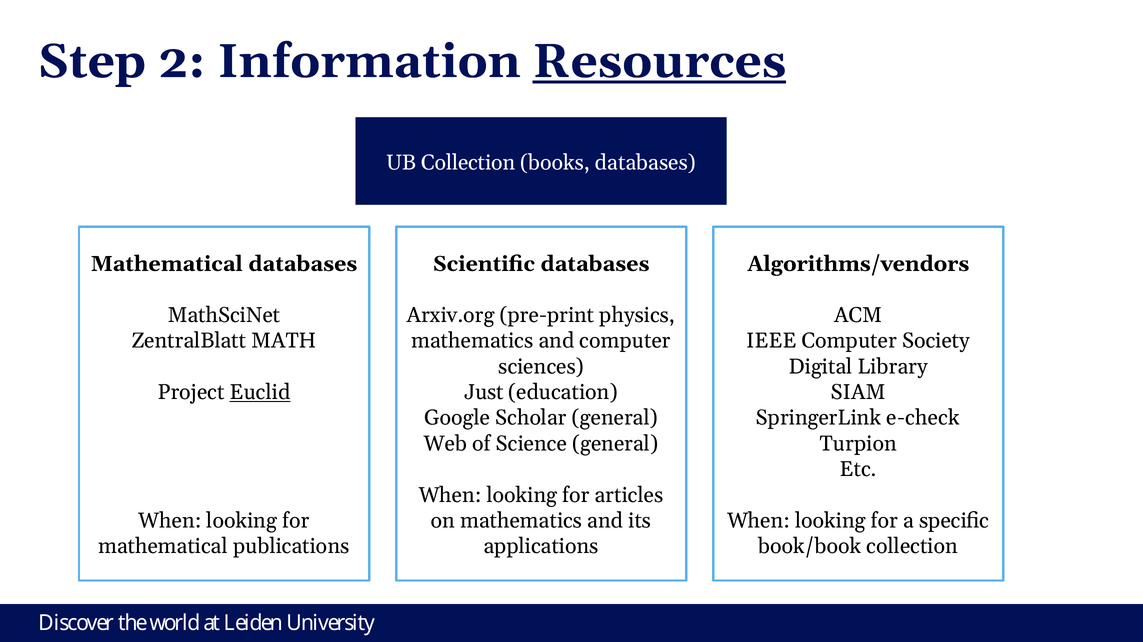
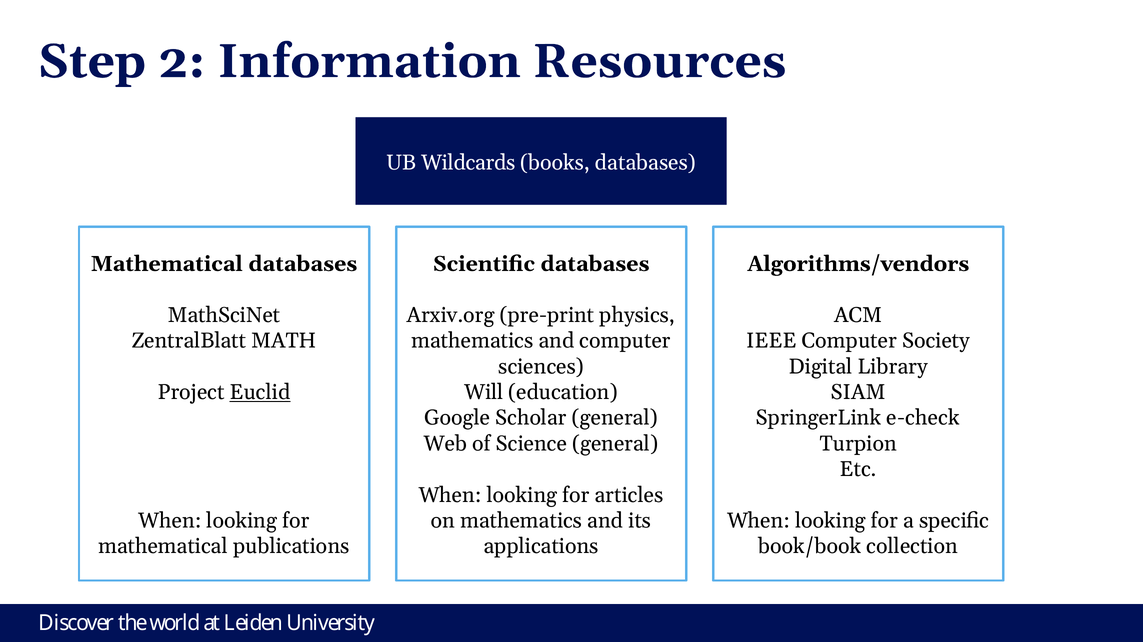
Resources underline: present -> none
UB Collection: Collection -> Wildcards
Just: Just -> Will
